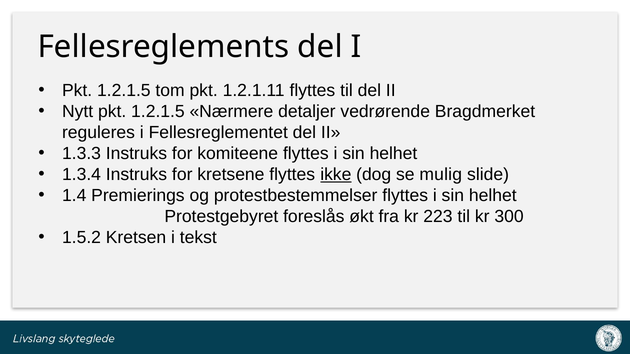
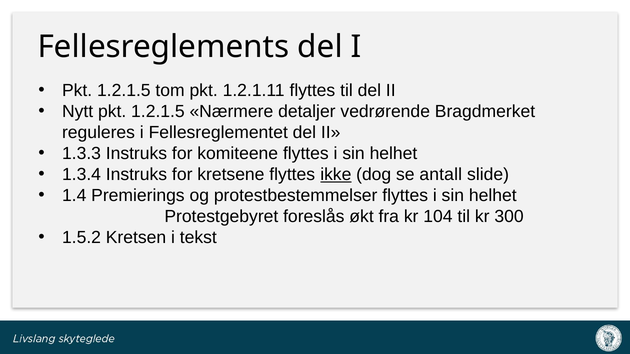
mulig: mulig -> antall
223: 223 -> 104
